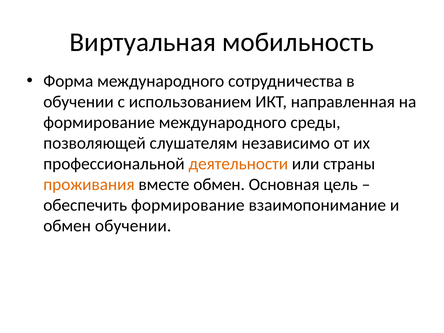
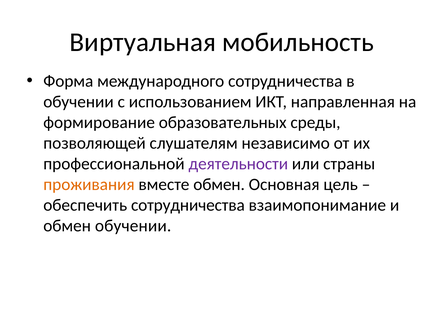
формирование международного: международного -> образовательных
деятельности colour: orange -> purple
обеспечить формирование: формирование -> сотрудничества
